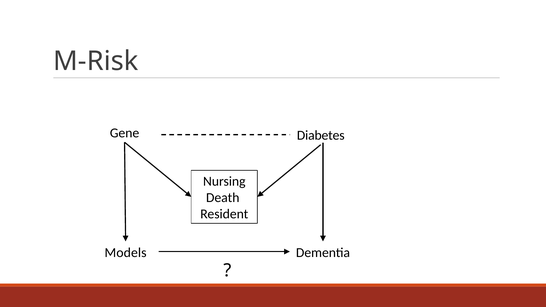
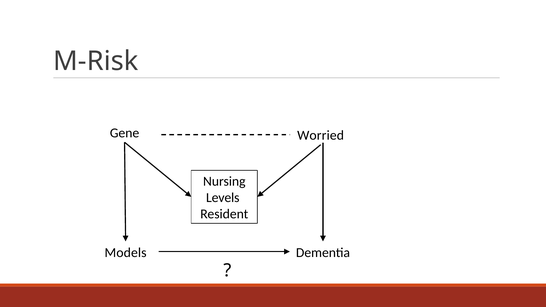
Diabetes: Diabetes -> Worried
Death: Death -> Levels
